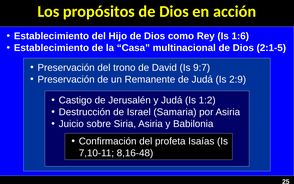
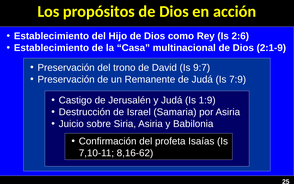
1:6: 1:6 -> 2:6
2:1-5: 2:1-5 -> 2:1-9
2:9: 2:9 -> 7:9
1:2: 1:2 -> 1:9
8,16-48: 8,16-48 -> 8,16-62
